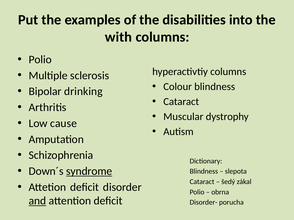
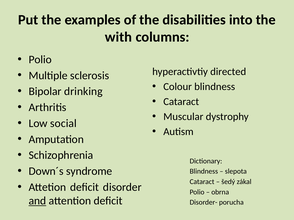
hyperactivtiy columns: columns -> directed
cause: cause -> social
syndrome underline: present -> none
